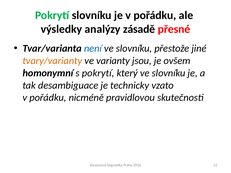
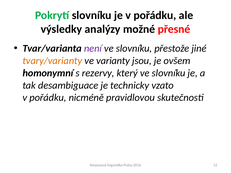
zásadě: zásadě -> možné
není colour: blue -> purple
s pokrytí: pokrytí -> rezervy
